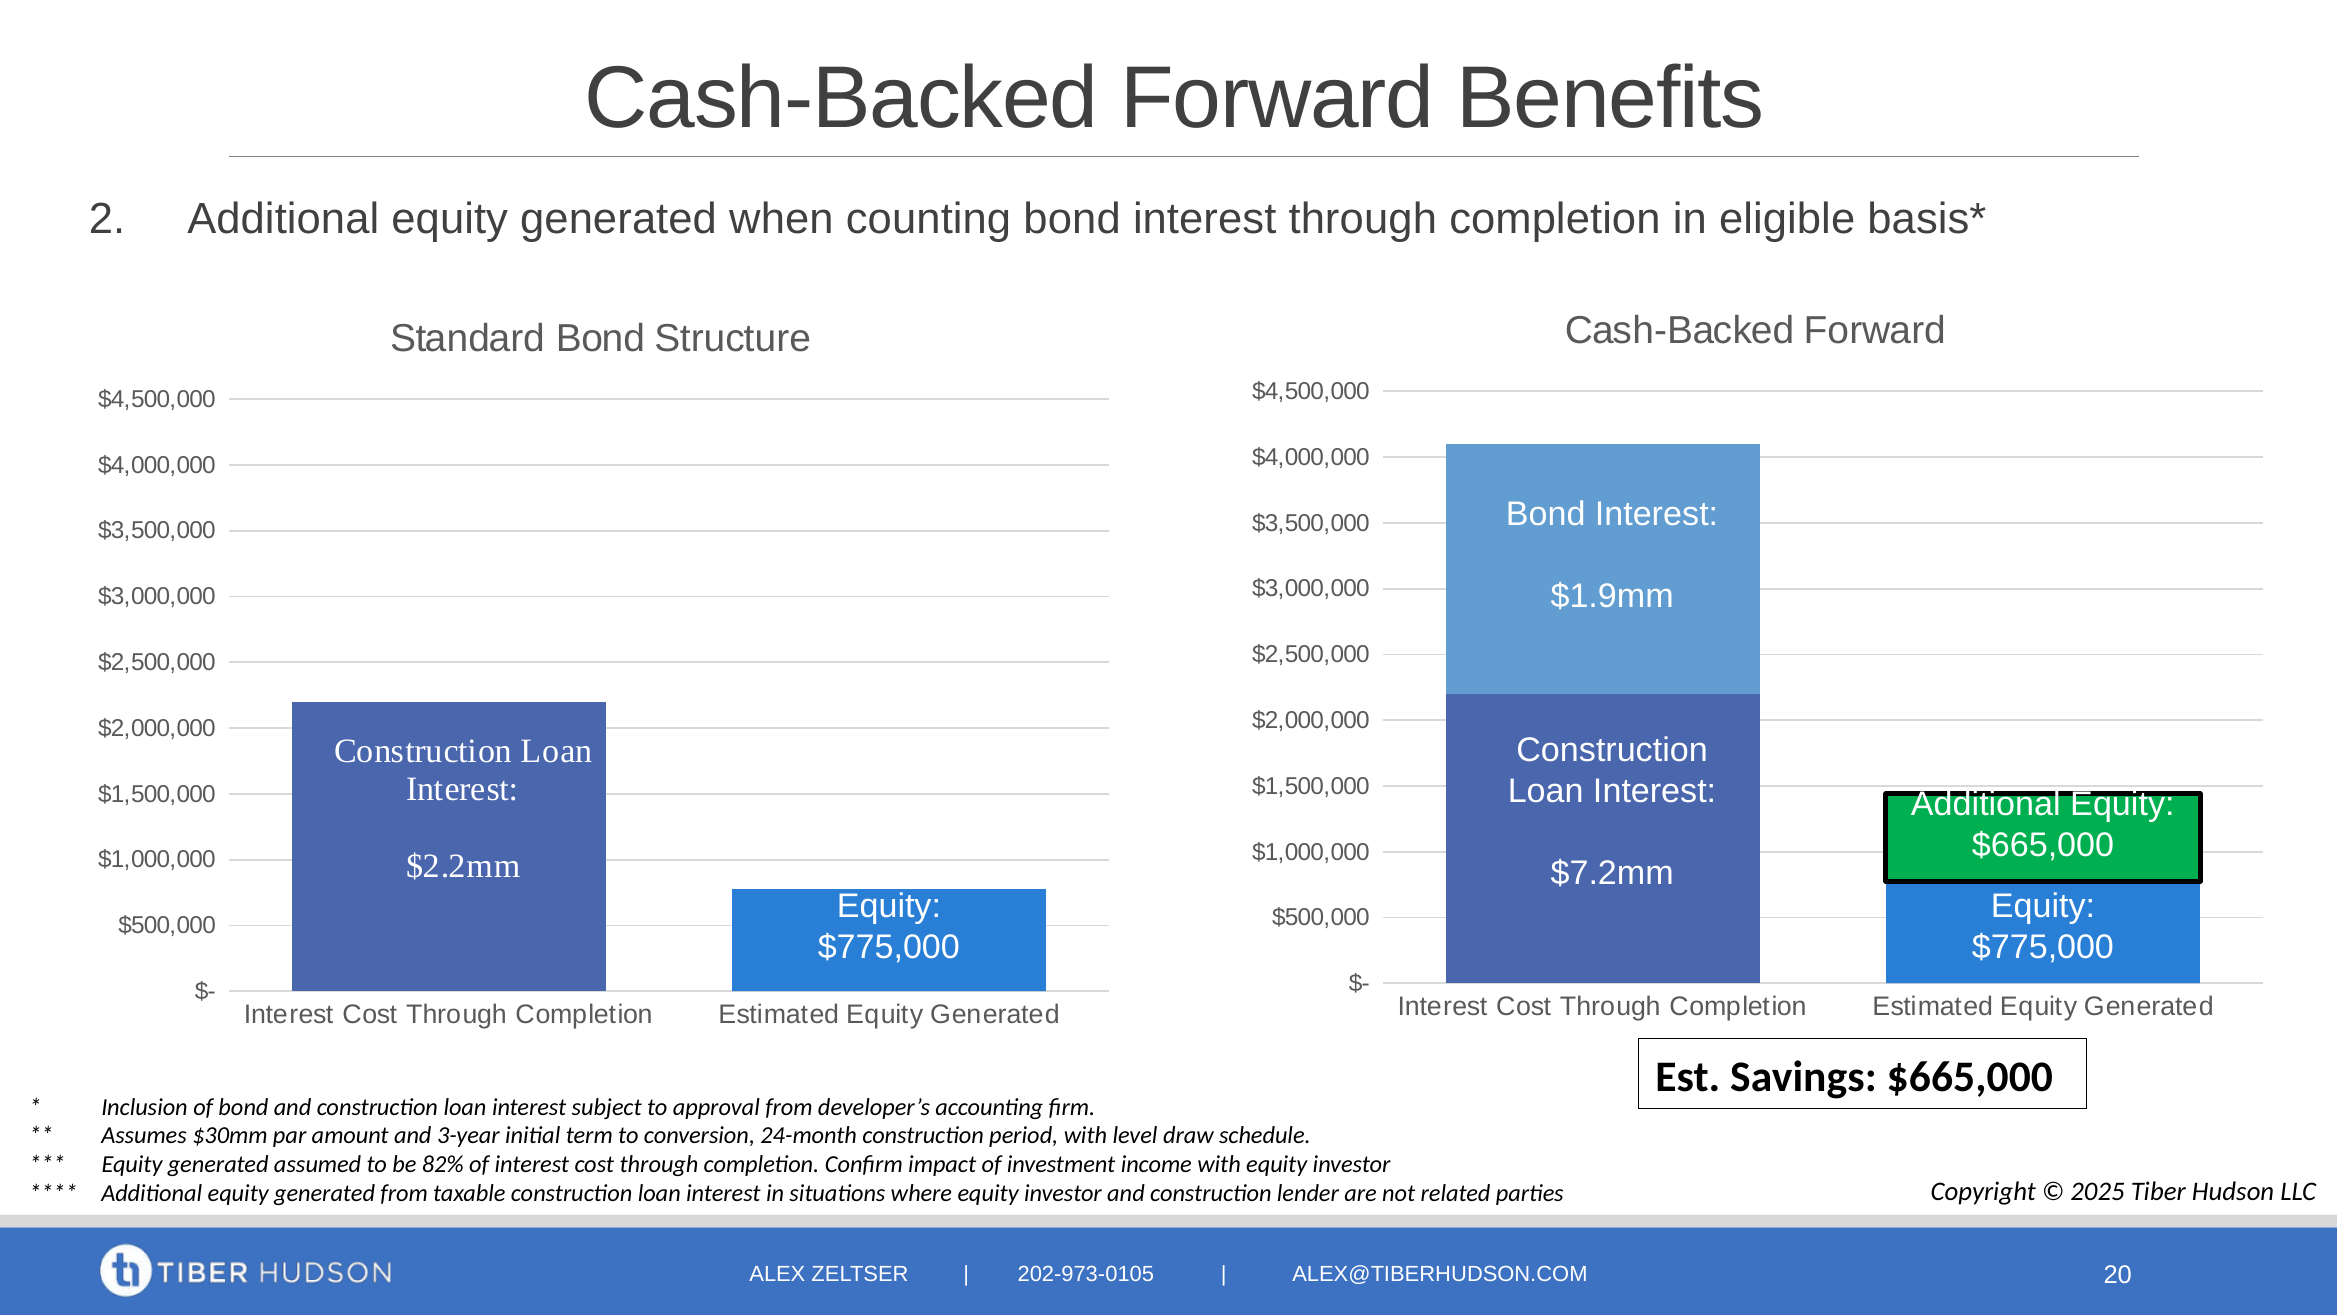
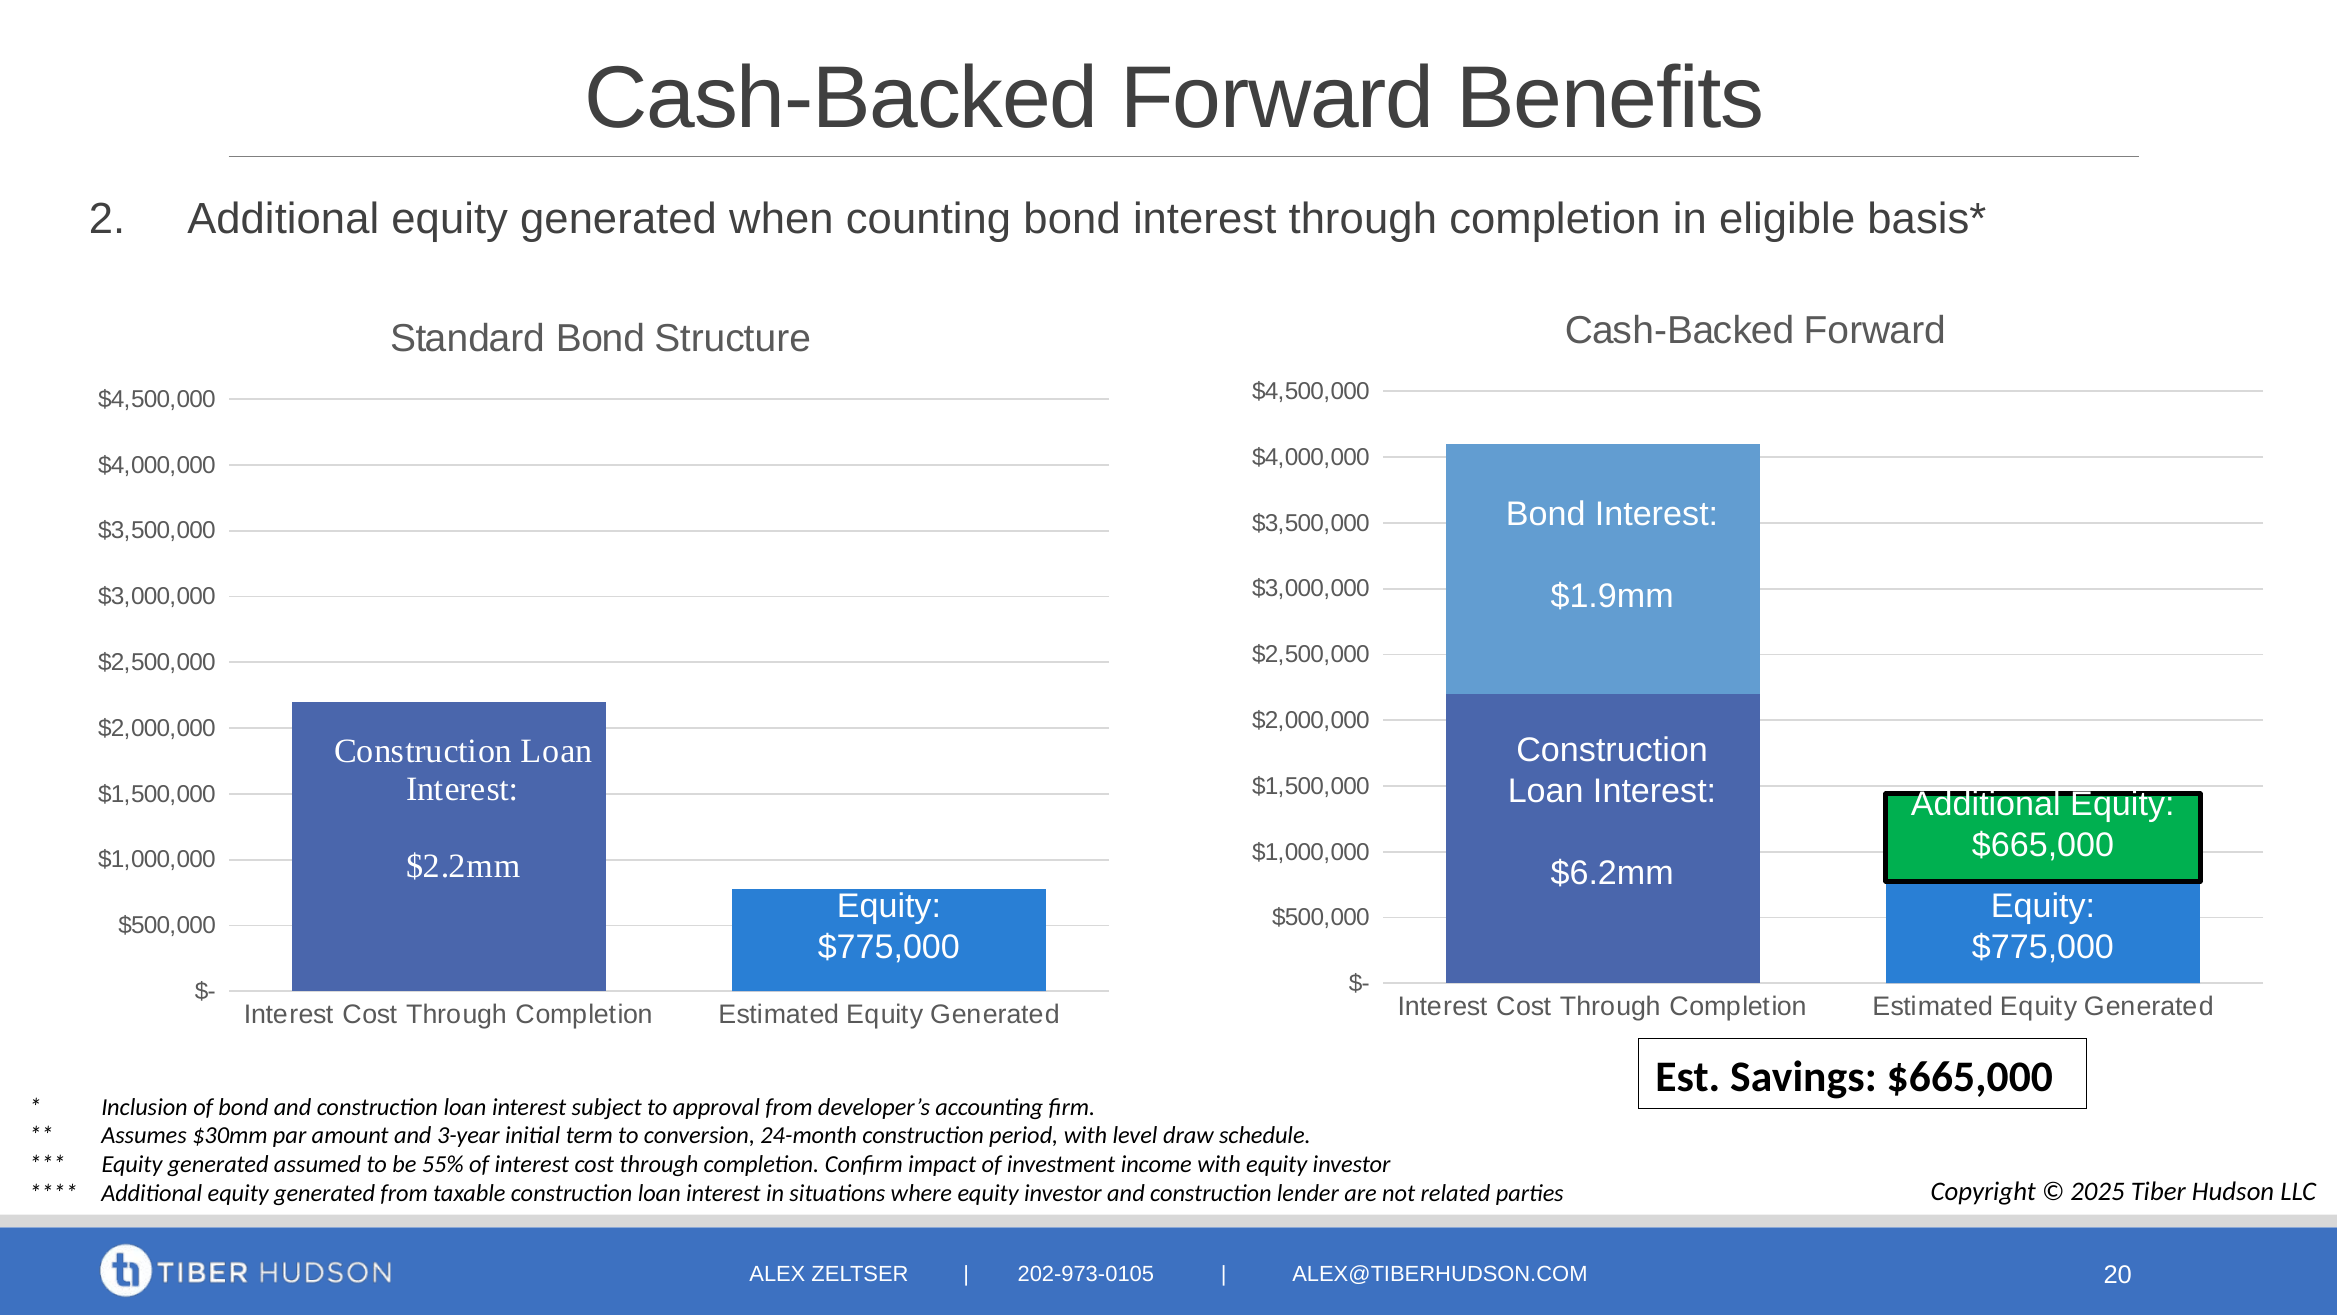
$7.2mm: $7.2mm -> $6.2mm
82%: 82% -> 55%
